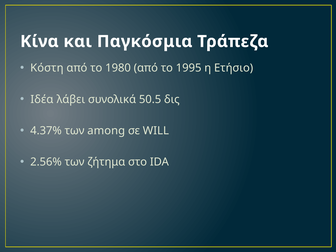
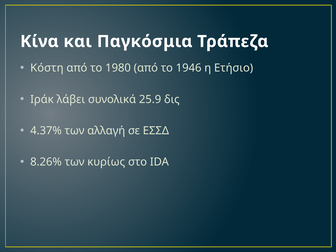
1995: 1995 -> 1946
Ιδέα: Ιδέα -> Ιράκ
50.5: 50.5 -> 25.9
among: among -> αλλαγή
WILL: WILL -> ΕΣΣΔ
2.56%: 2.56% -> 8.26%
ζήτημα: ζήτημα -> κυρίως
